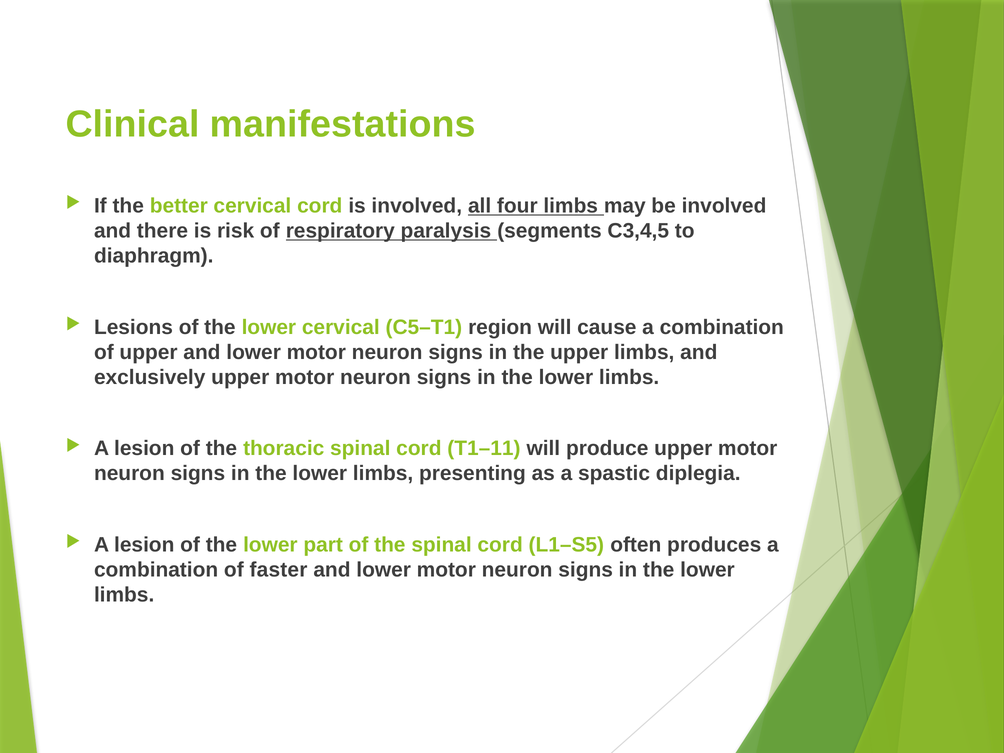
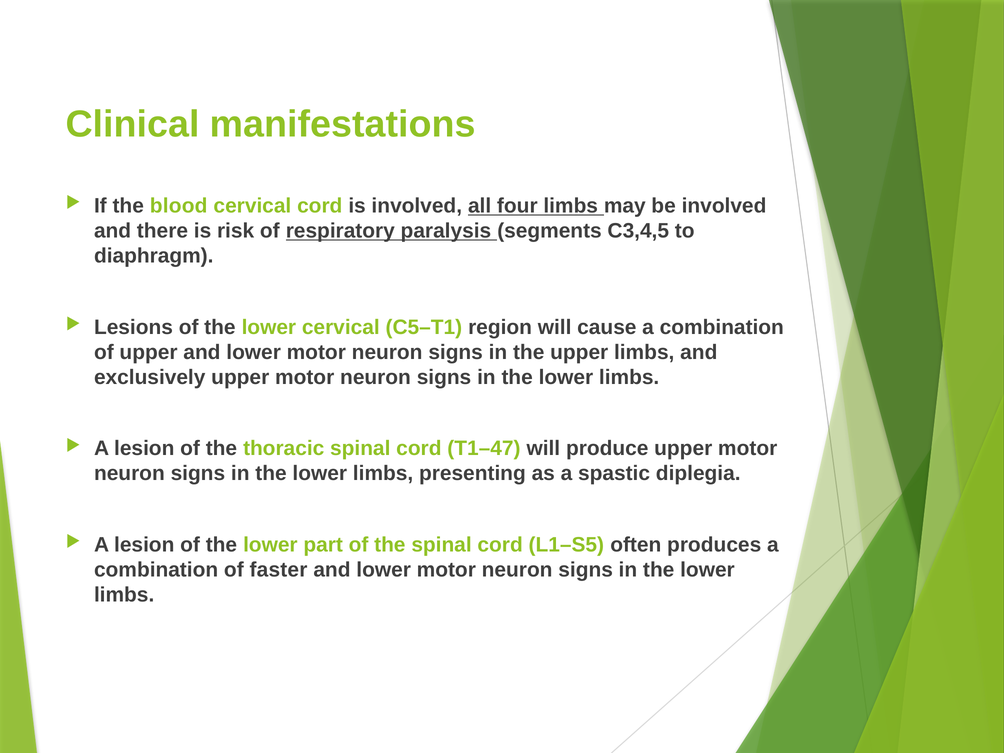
better: better -> blood
T1–11: T1–11 -> T1–47
